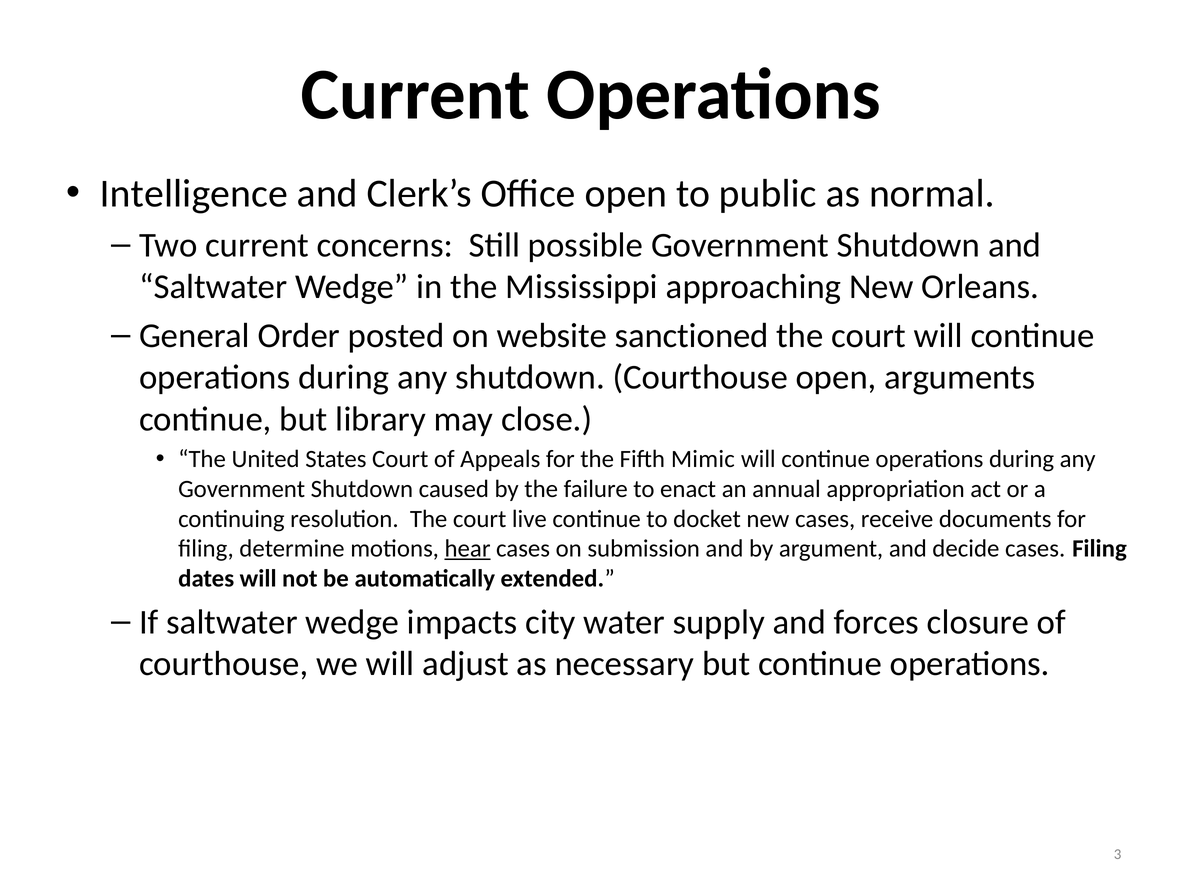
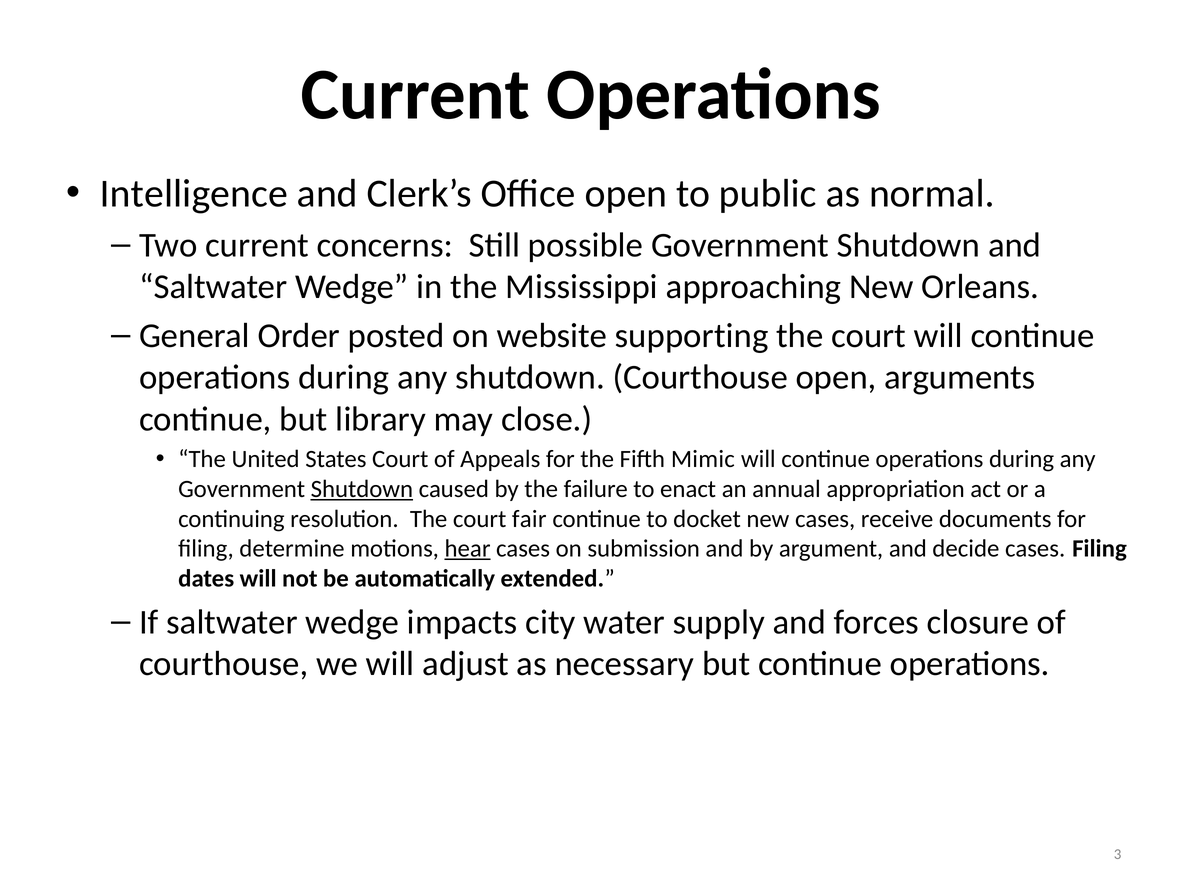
sanctioned: sanctioned -> supporting
Shutdown at (362, 489) underline: none -> present
live: live -> fair
